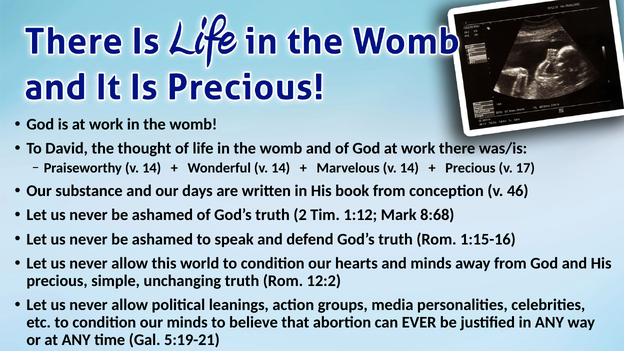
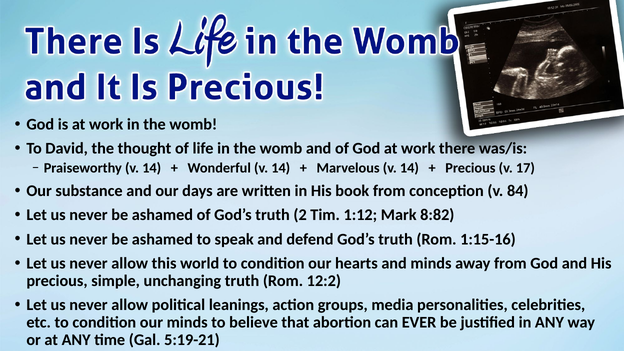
46: 46 -> 84
8:68: 8:68 -> 8:82
